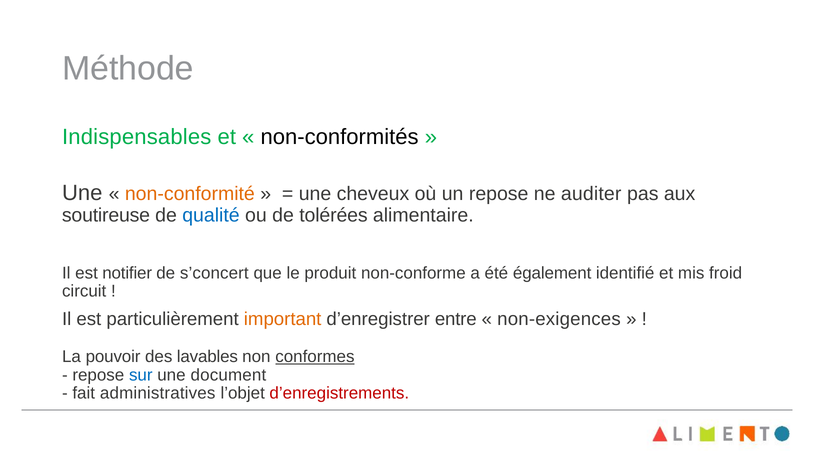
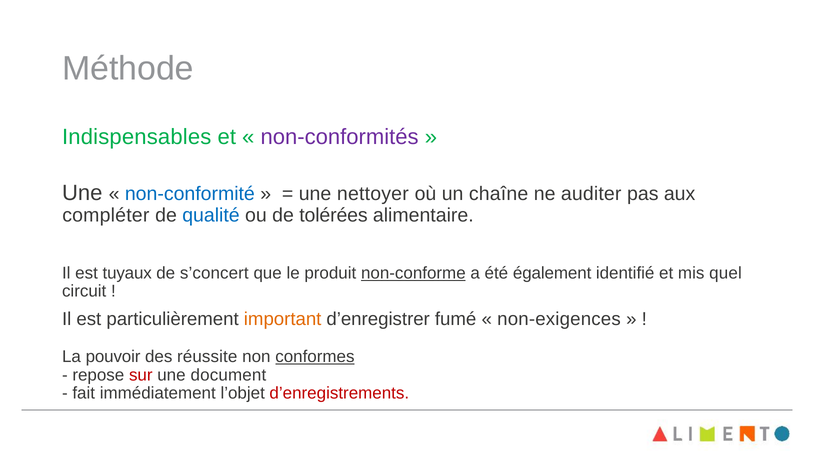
non-conformités colour: black -> purple
non-conformité colour: orange -> blue
cheveux: cheveux -> nettoyer
un repose: repose -> chaîne
soutireuse: soutireuse -> compléter
notifier: notifier -> tuyaux
non-conforme underline: none -> present
froid: froid -> quel
entre: entre -> fumé
lavables: lavables -> réussite
sur colour: blue -> red
administratives: administratives -> immédiatement
